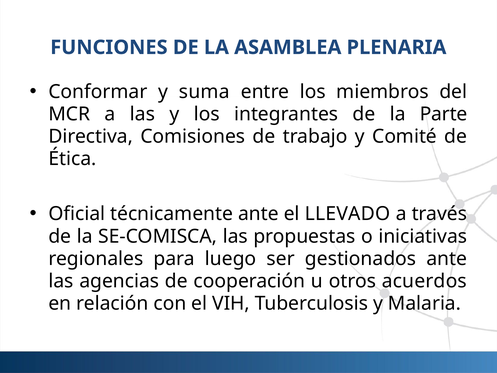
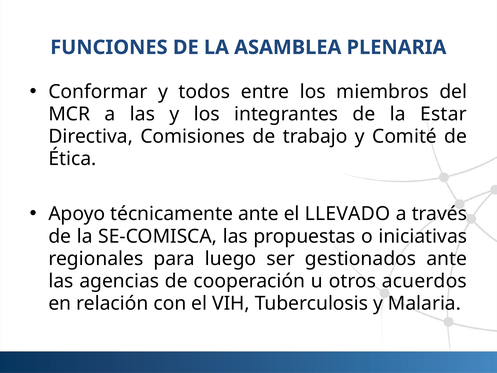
suma: suma -> todos
Parte: Parte -> Estar
Oficial: Oficial -> Apoyo
